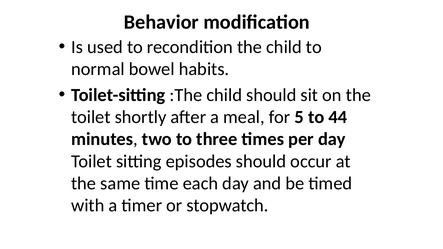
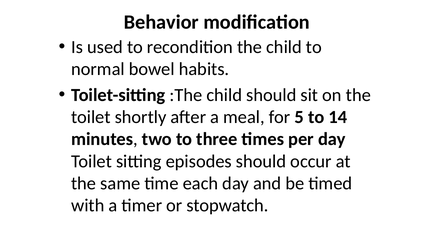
44: 44 -> 14
